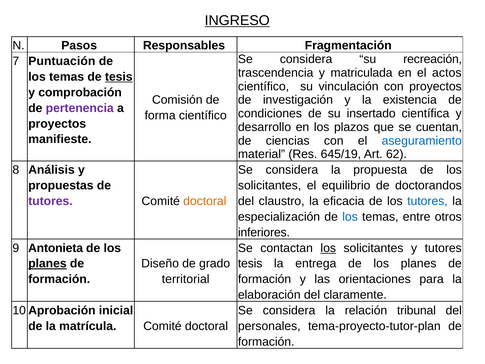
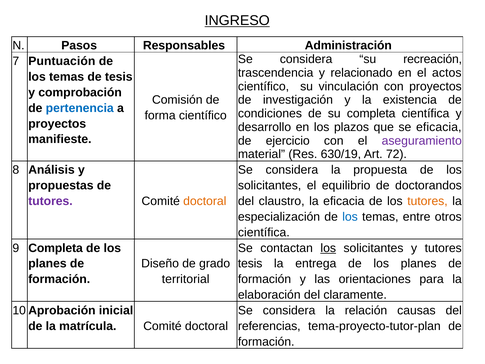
Fragmentación: Fragmentación -> Administración
matriculada: matriculada -> relacionado
tesis at (119, 77) underline: present -> none
pertenencia colour: purple -> blue
su insertado: insertado -> completa
se cuentan: cuentan -> eficacia
ciencias: ciencias -> ejercicio
aseguramiento colour: blue -> purple
645/19: 645/19 -> 630/19
62: 62 -> 72
tutores at (427, 201) colour: blue -> orange
inferiores at (264, 232): inferiores -> científica
9 Antonieta: Antonieta -> Completa
planes at (47, 263) underline: present -> none
tribunal: tribunal -> causas
personales: personales -> referencias
